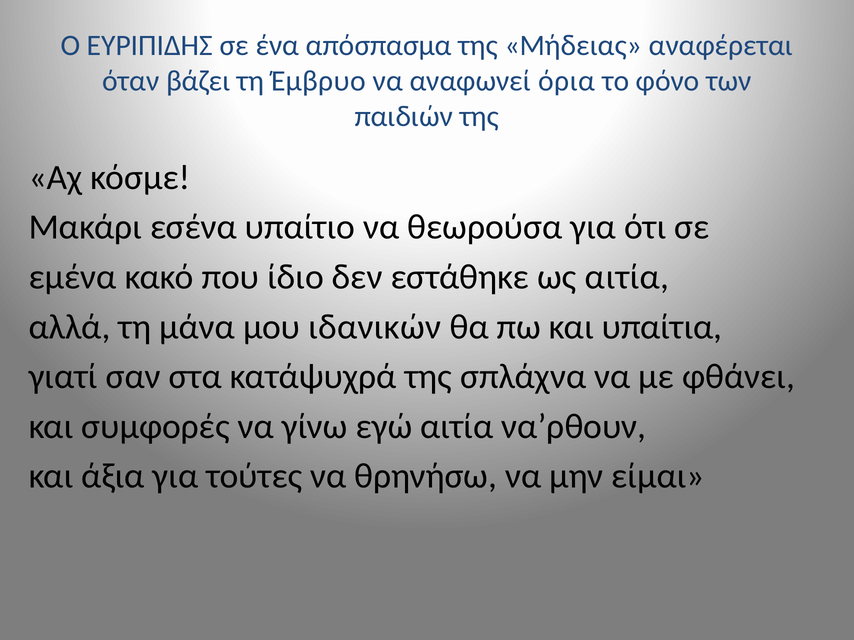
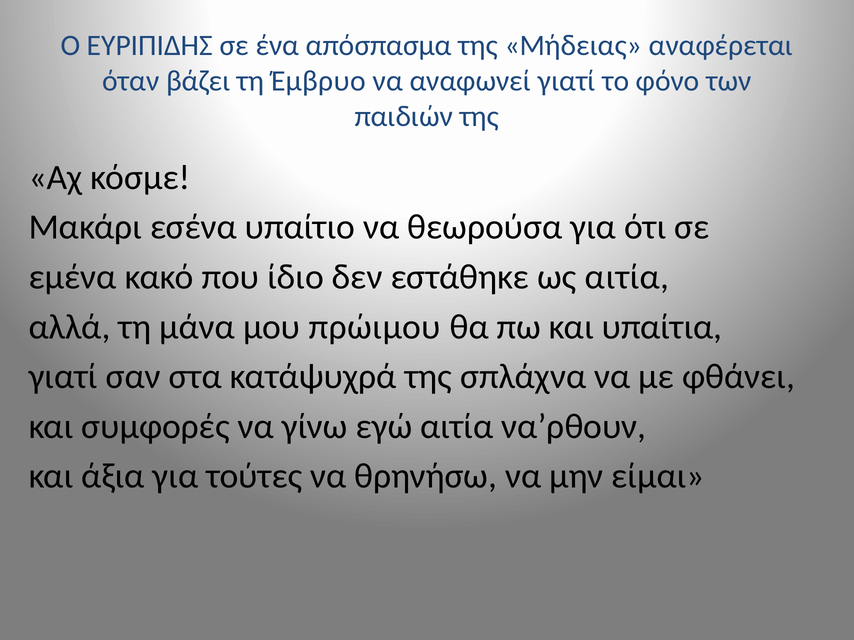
αναφωνεί όρια: όρια -> γιατί
ιδανικών: ιδανικών -> πρώιμου
